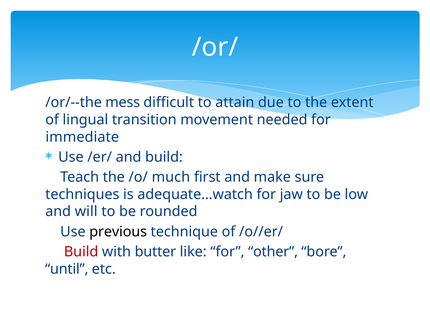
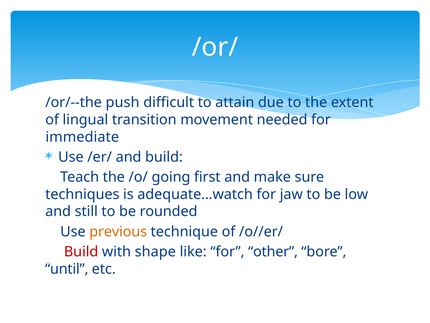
mess: mess -> push
much: much -> going
will: will -> still
previous colour: black -> orange
butter: butter -> shape
